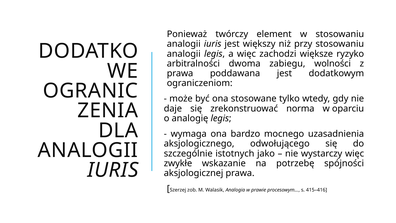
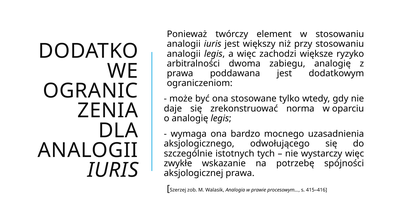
zabiegu wolności: wolności -> analogię
jako: jako -> tych
